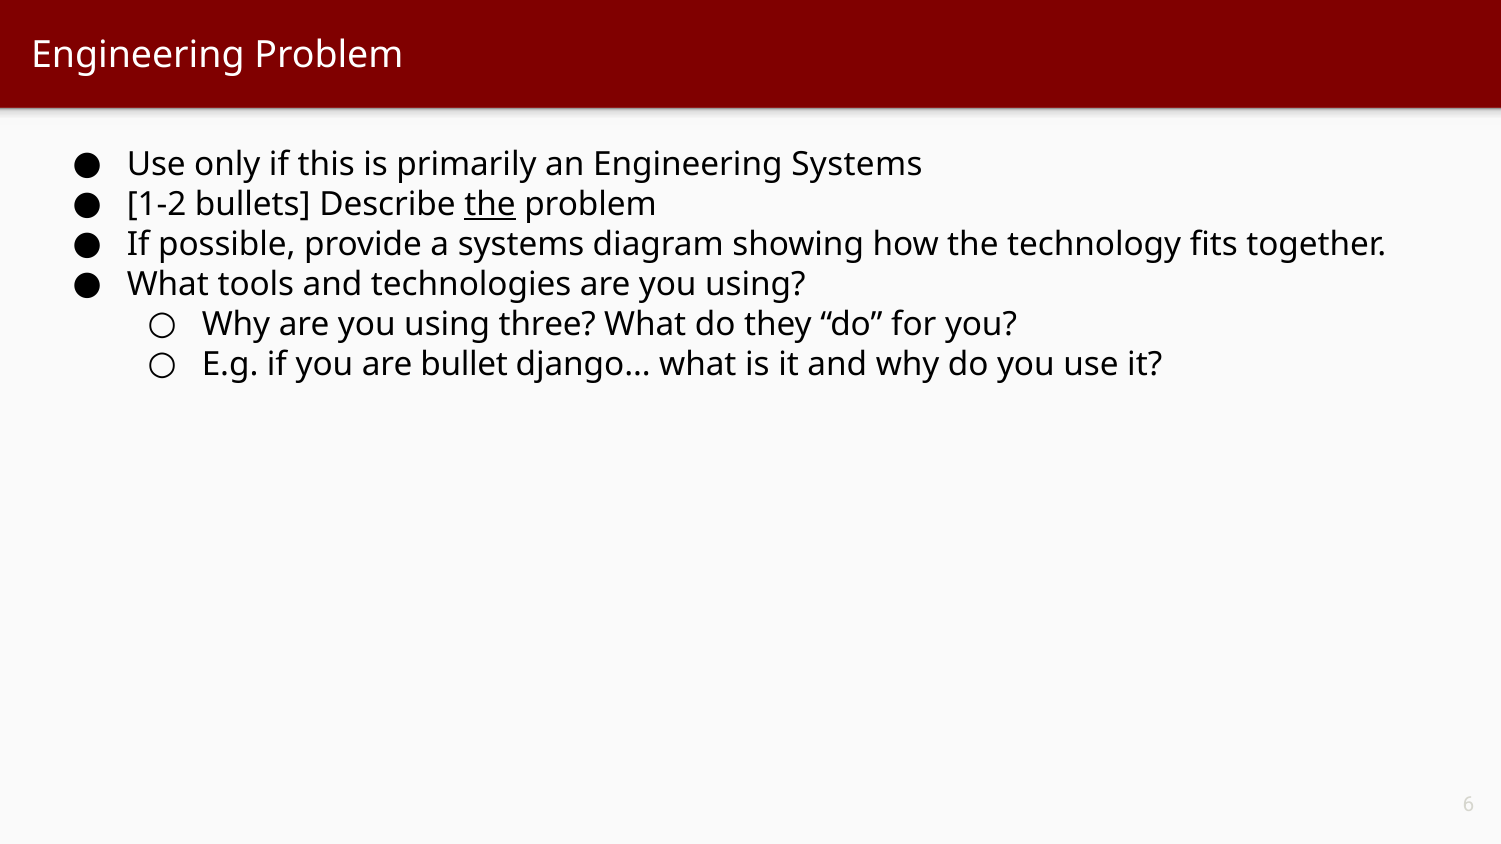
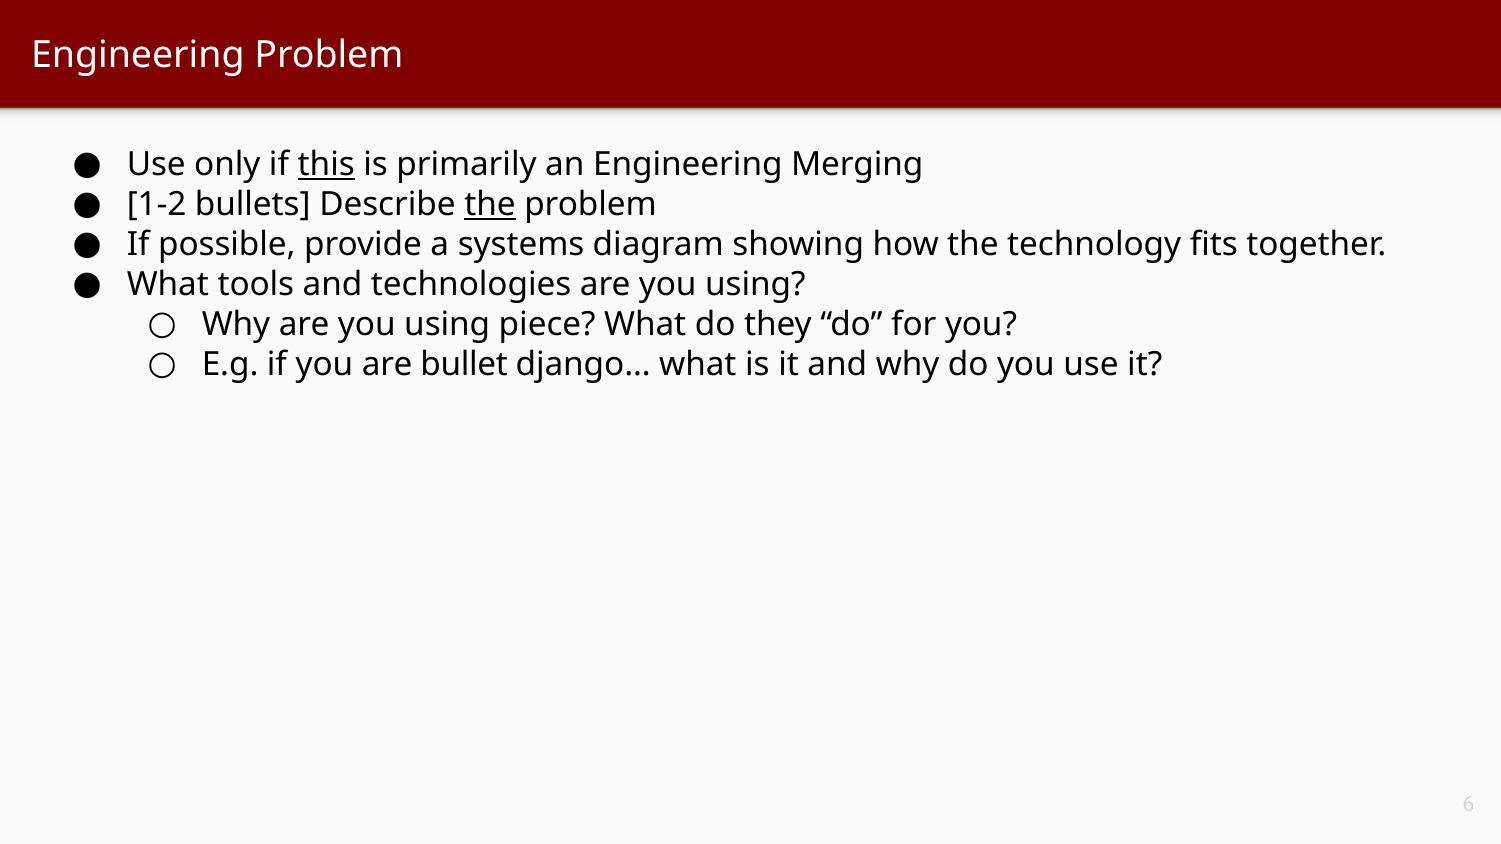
this underline: none -> present
Engineering Systems: Systems -> Merging
three: three -> piece
